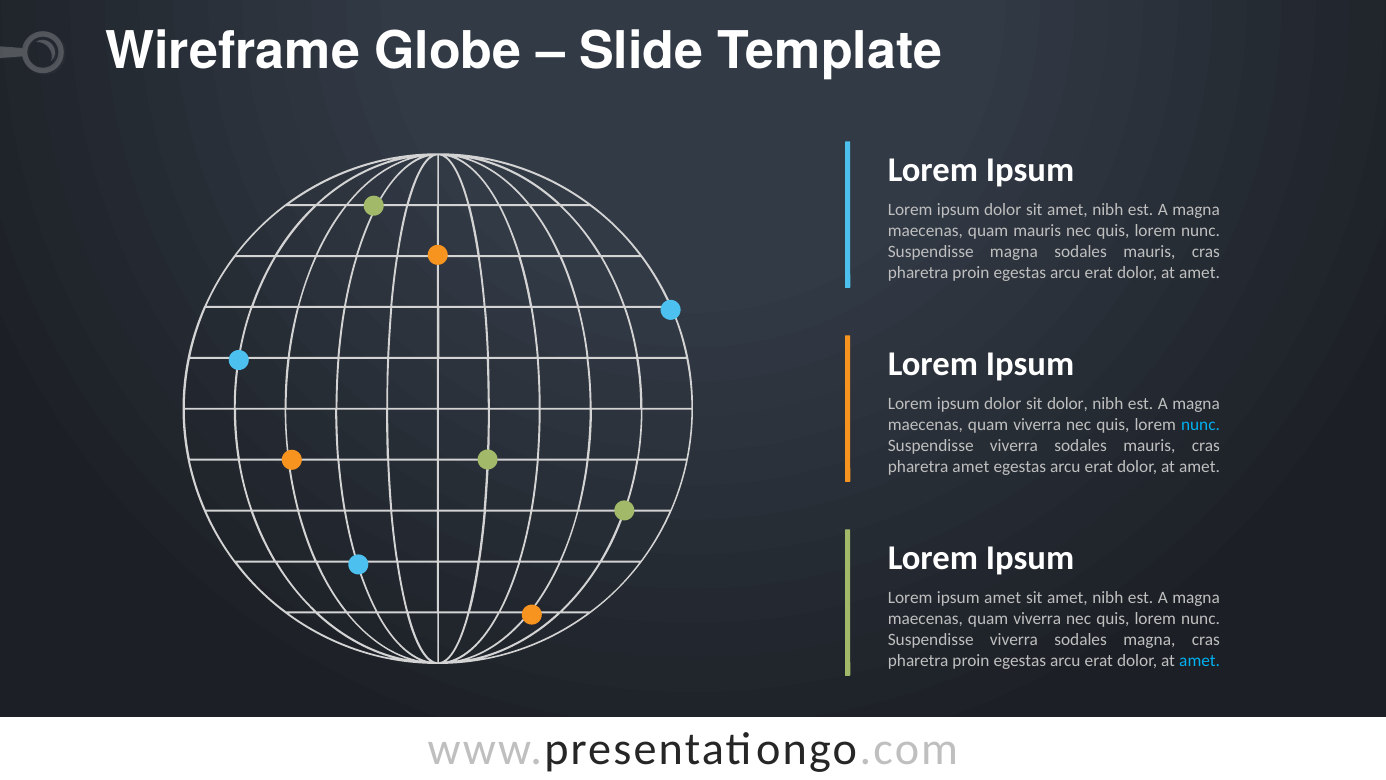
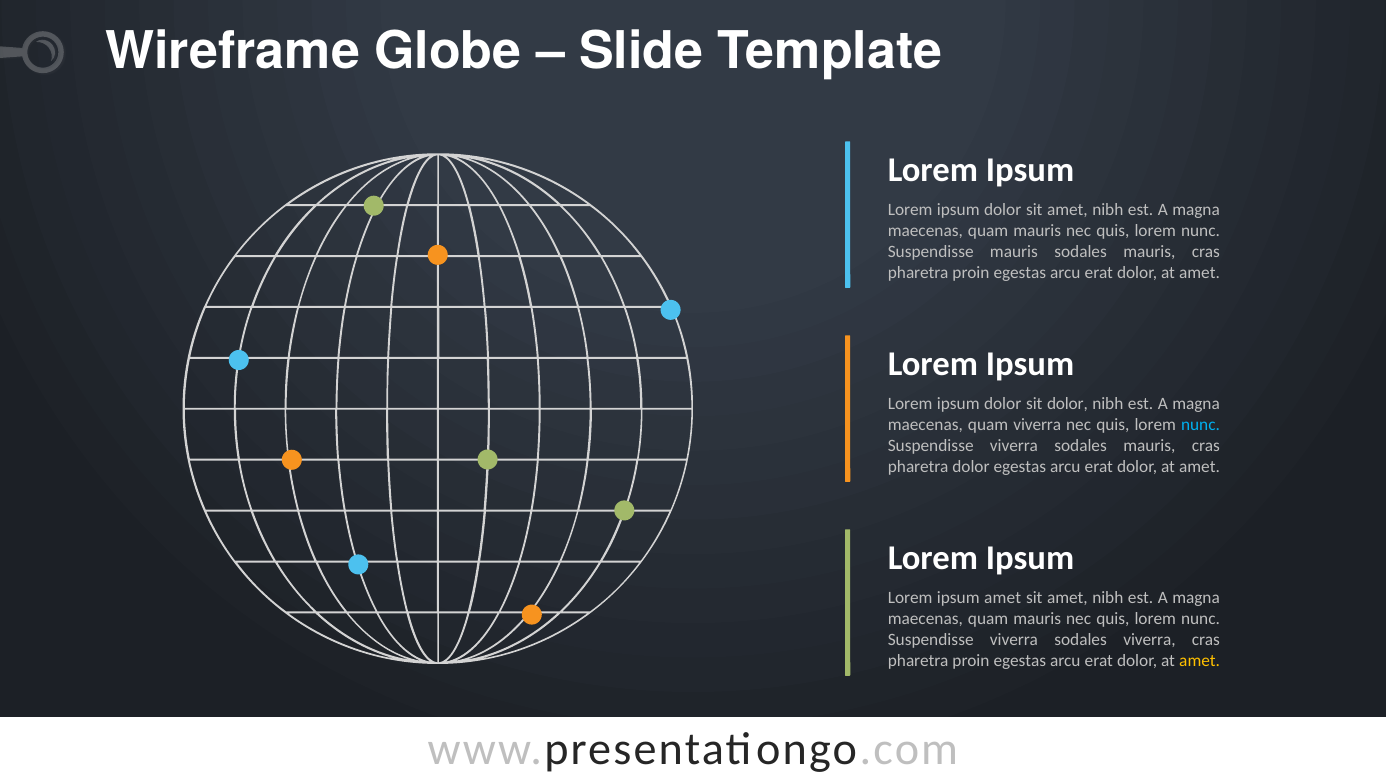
Suspendisse magna: magna -> mauris
pharetra amet: amet -> dolor
viverra at (1037, 619): viverra -> mauris
sodales magna: magna -> viverra
amet at (1200, 660) colour: light blue -> yellow
